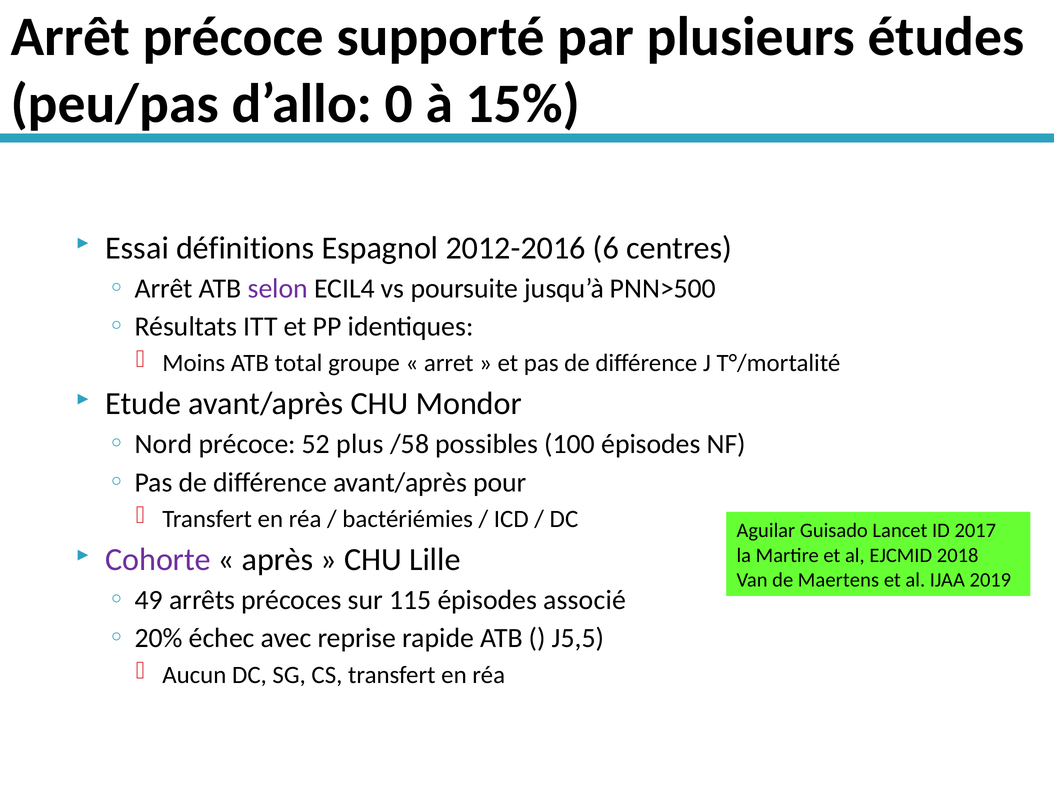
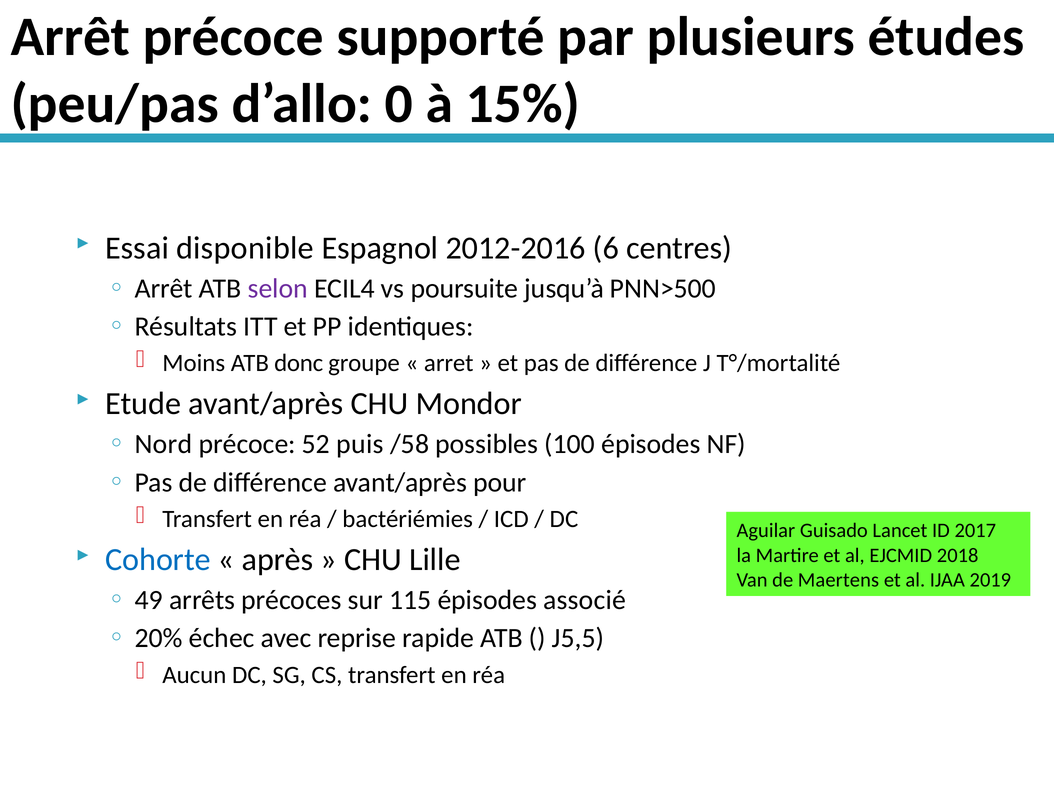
définitions: définitions -> disponible
total: total -> donc
plus: plus -> puis
Cohorte colour: purple -> blue
